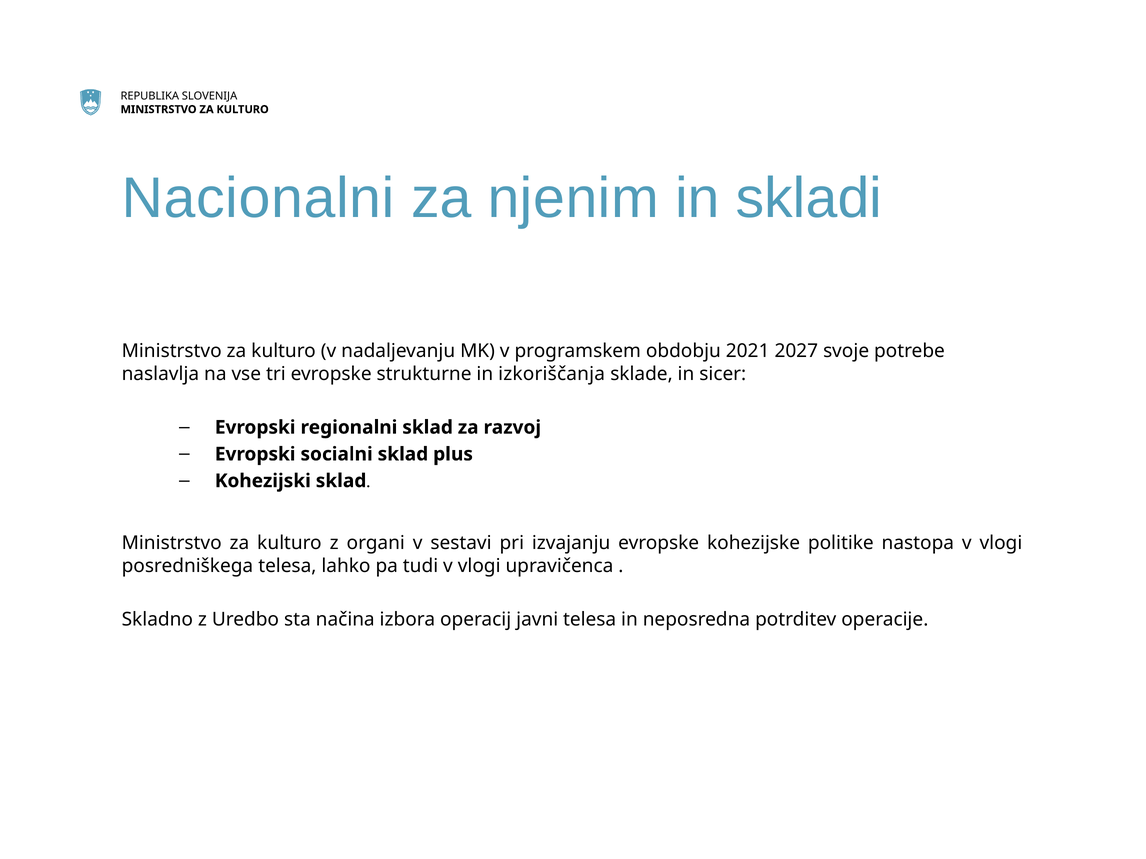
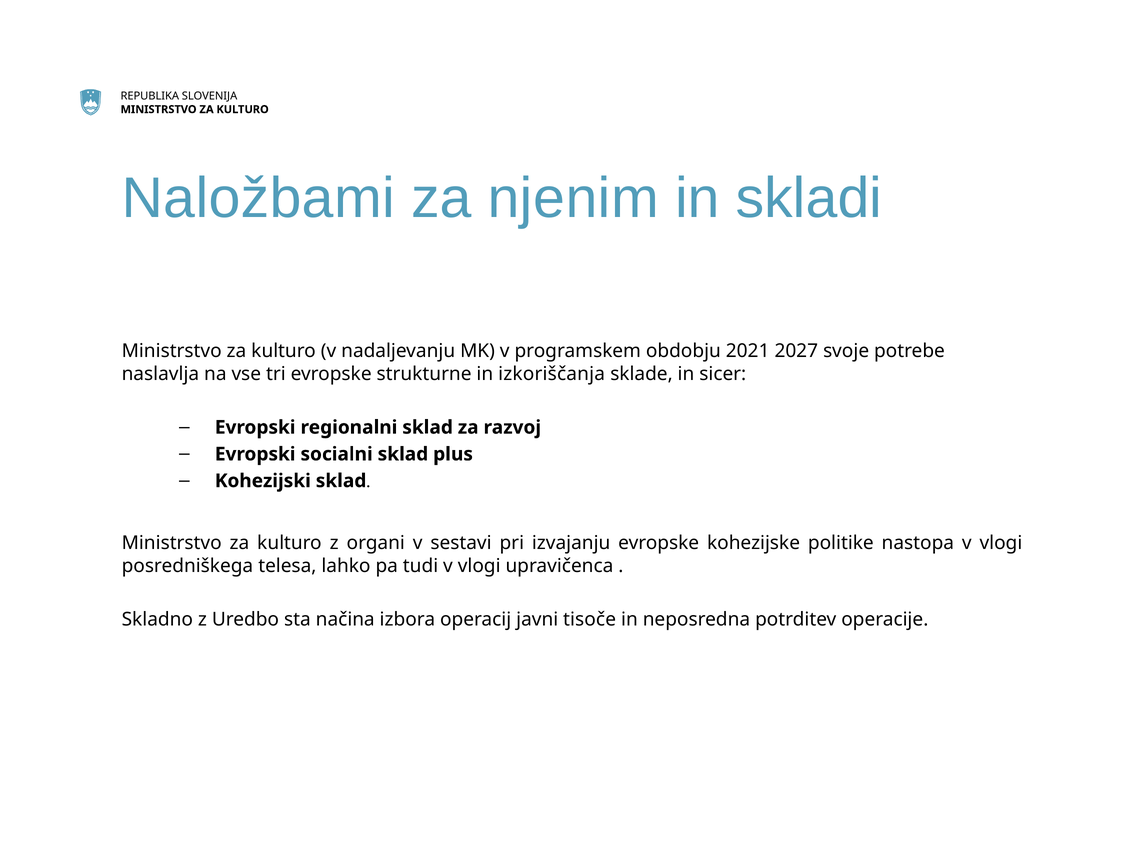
Nacionalni: Nacionalni -> Naložbami
javni telesa: telesa -> tisoče
